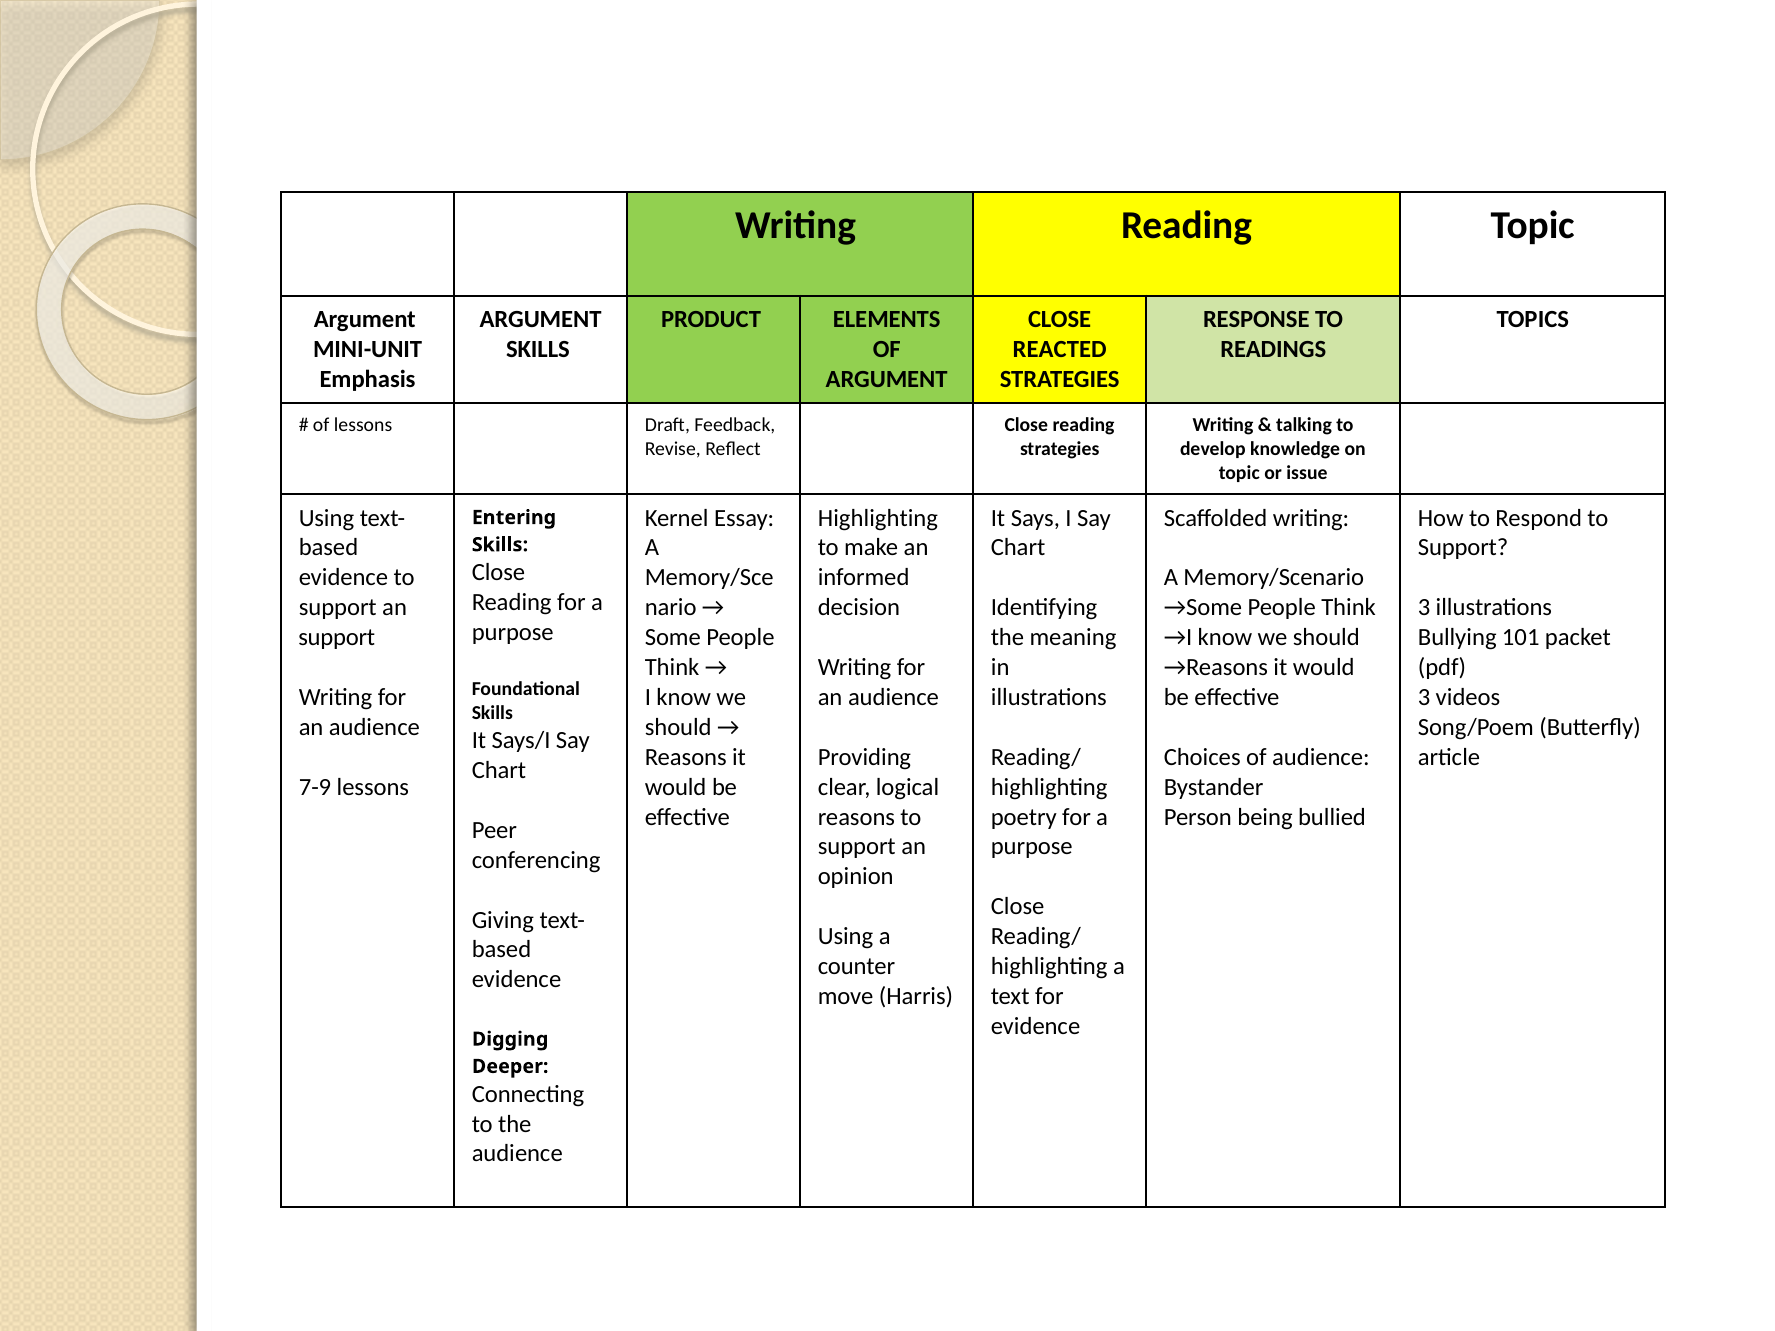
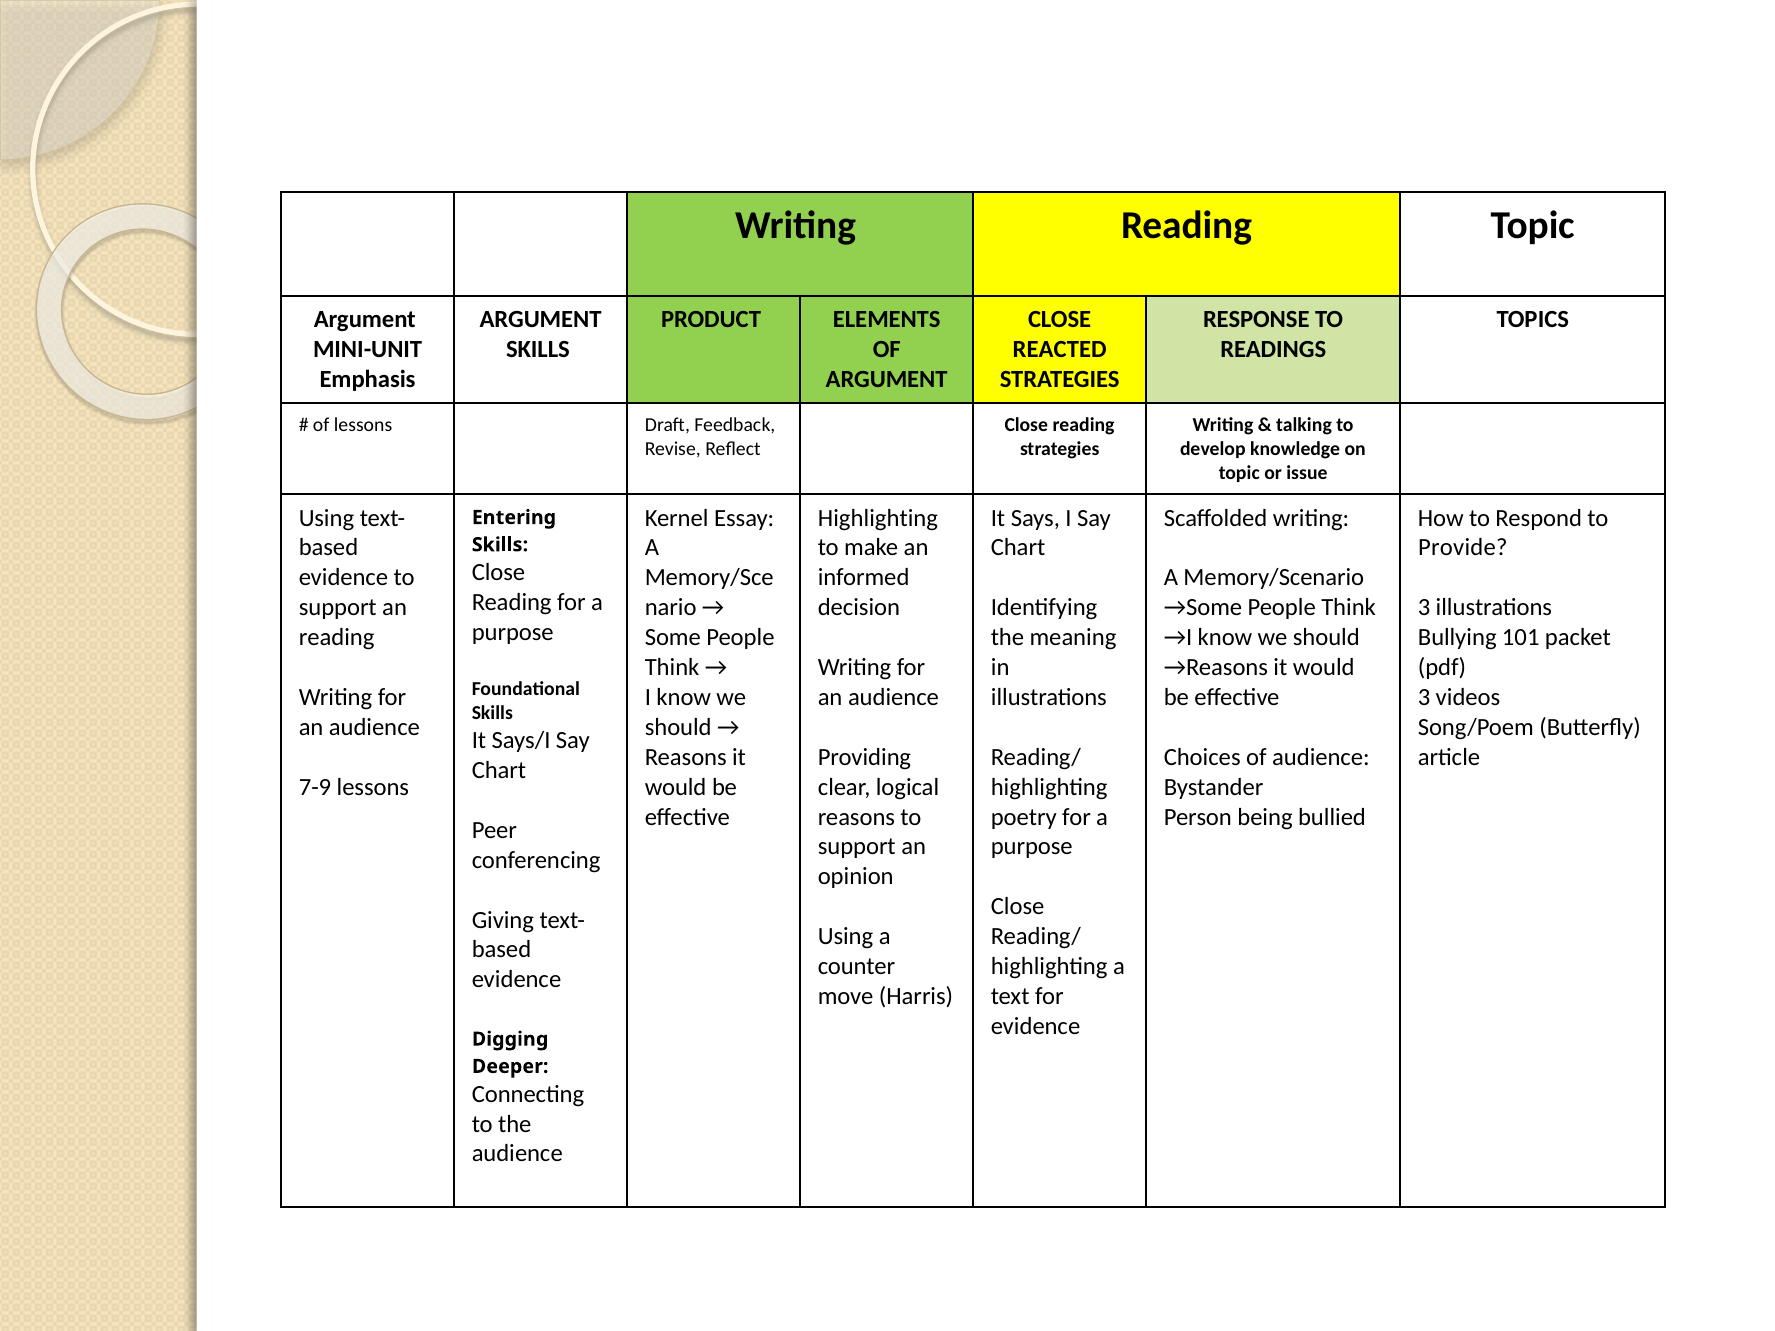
Support at (1463, 548): Support -> Provide
support at (337, 638): support -> reading
